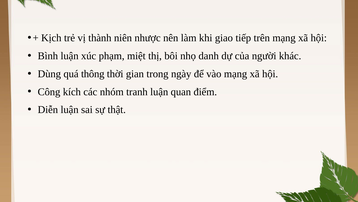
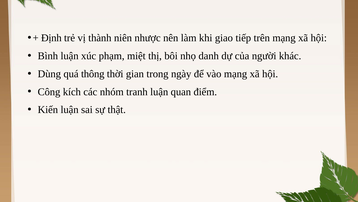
Kịch: Kịch -> Định
Diễn: Diễn -> Kiến
